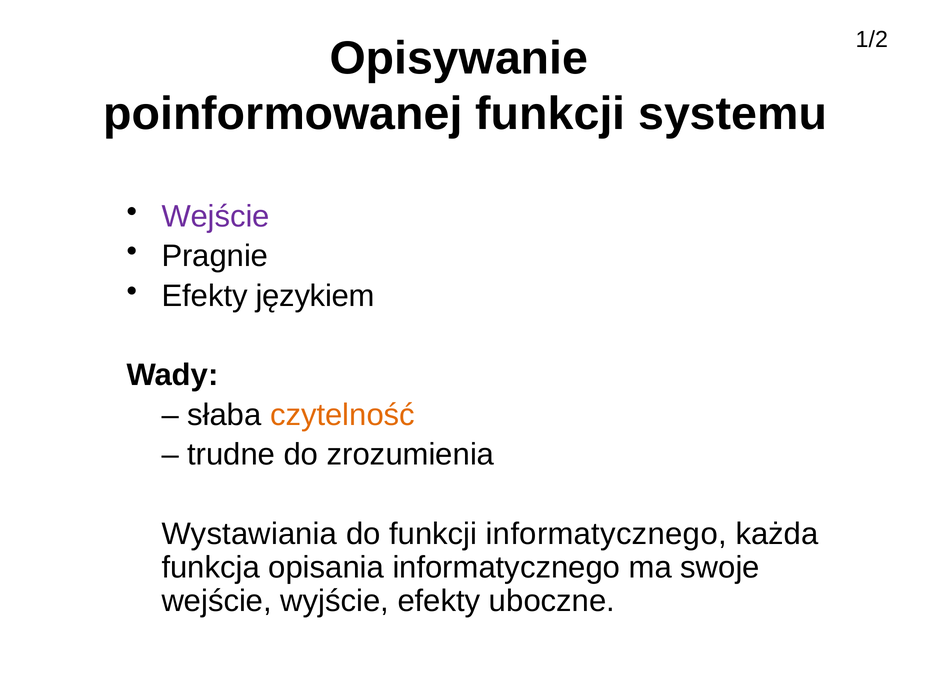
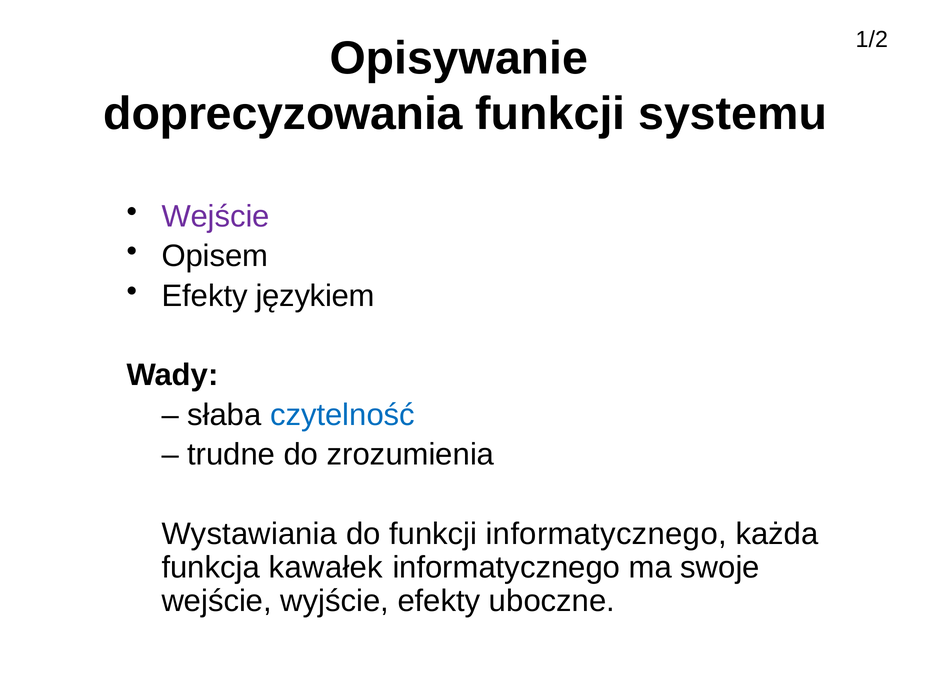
poinformowanej: poinformowanej -> doprecyzowania
Pragnie: Pragnie -> Opisem
czytelność colour: orange -> blue
opisania: opisania -> kawałek
